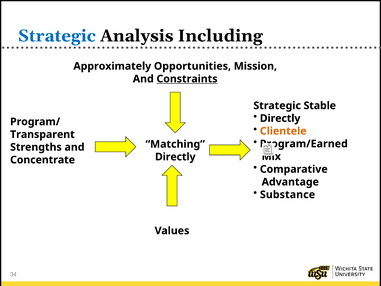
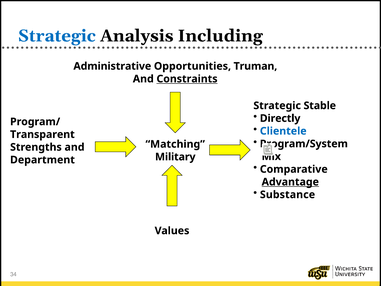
Approximately: Approximately -> Administrative
Mission: Mission -> Truman
Clientele colour: orange -> blue
Program/Earned: Program/Earned -> Program/System
Directly at (175, 157): Directly -> Military
Concentrate: Concentrate -> Department
Advantage underline: none -> present
